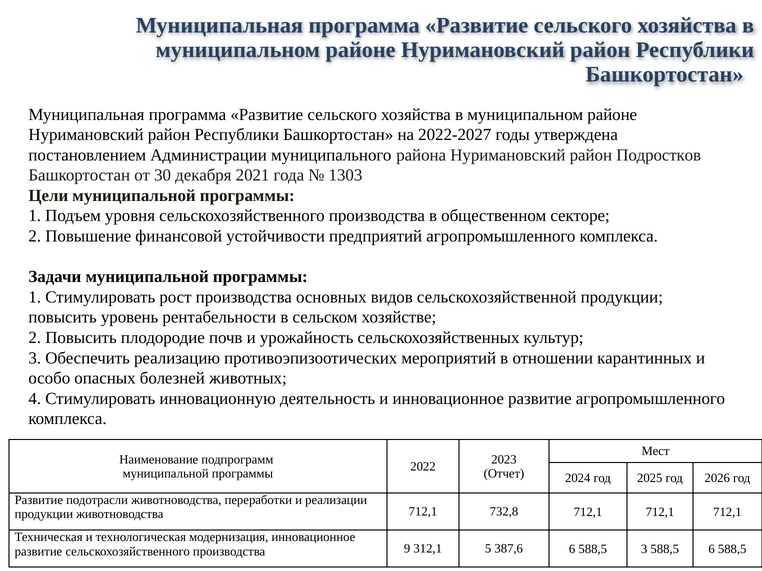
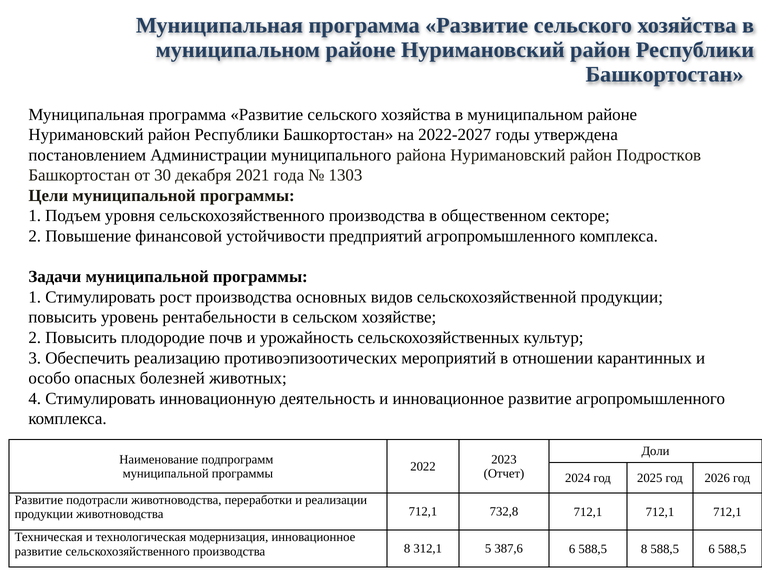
Мест: Мест -> Доли
производства 9: 9 -> 8
588,5 3: 3 -> 8
